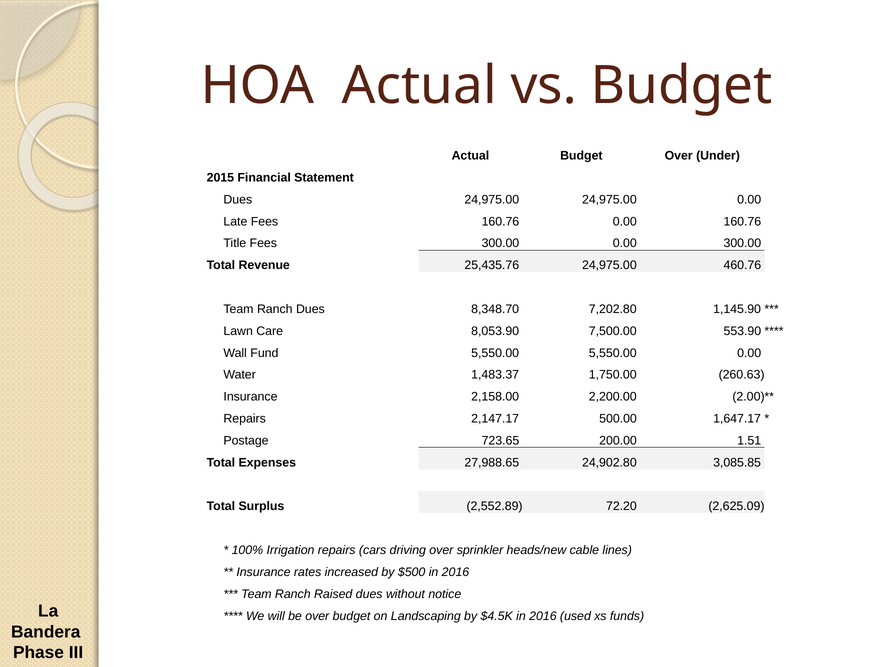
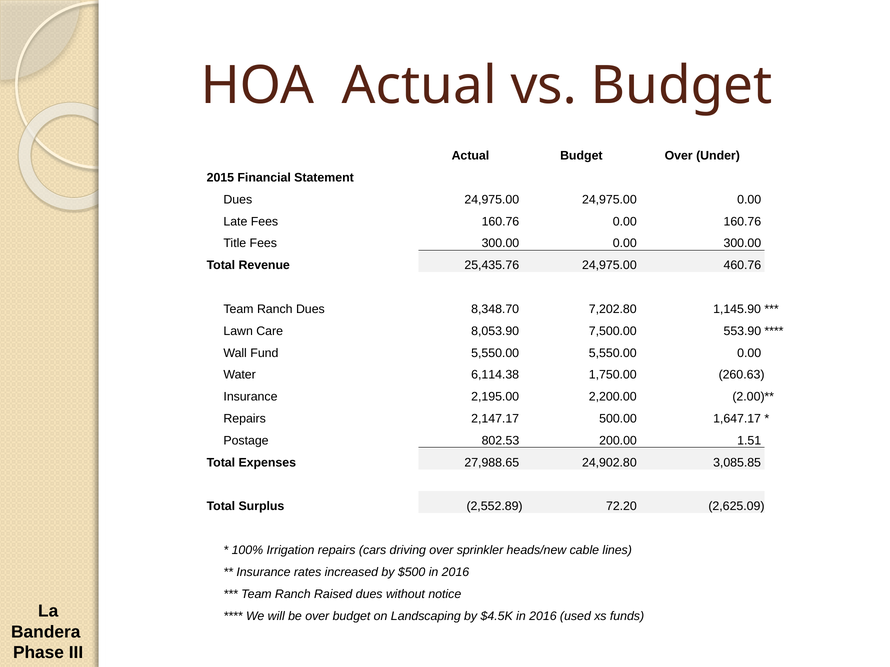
1,483.37: 1,483.37 -> 6,114.38
2,158.00: 2,158.00 -> 2,195.00
723.65: 723.65 -> 802.53
